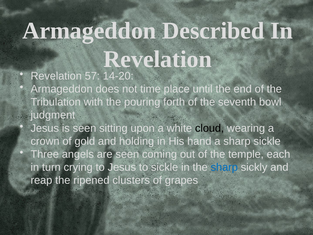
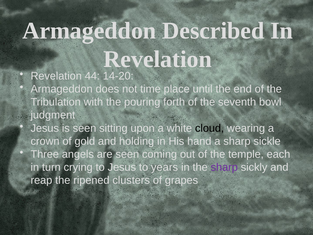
57: 57 -> 44
to sickle: sickle -> years
sharp at (224, 167) colour: blue -> purple
